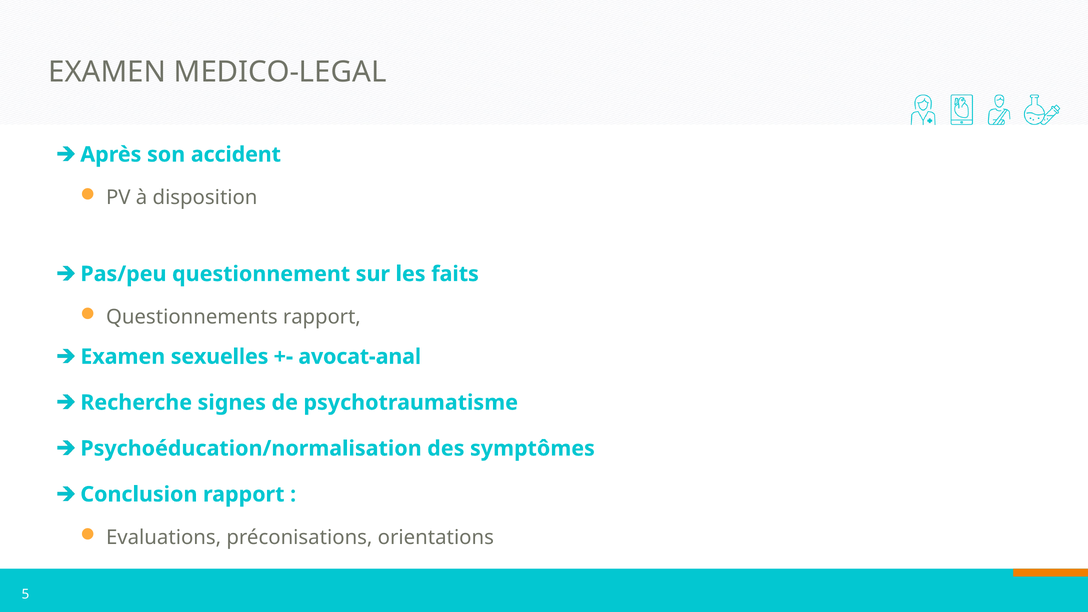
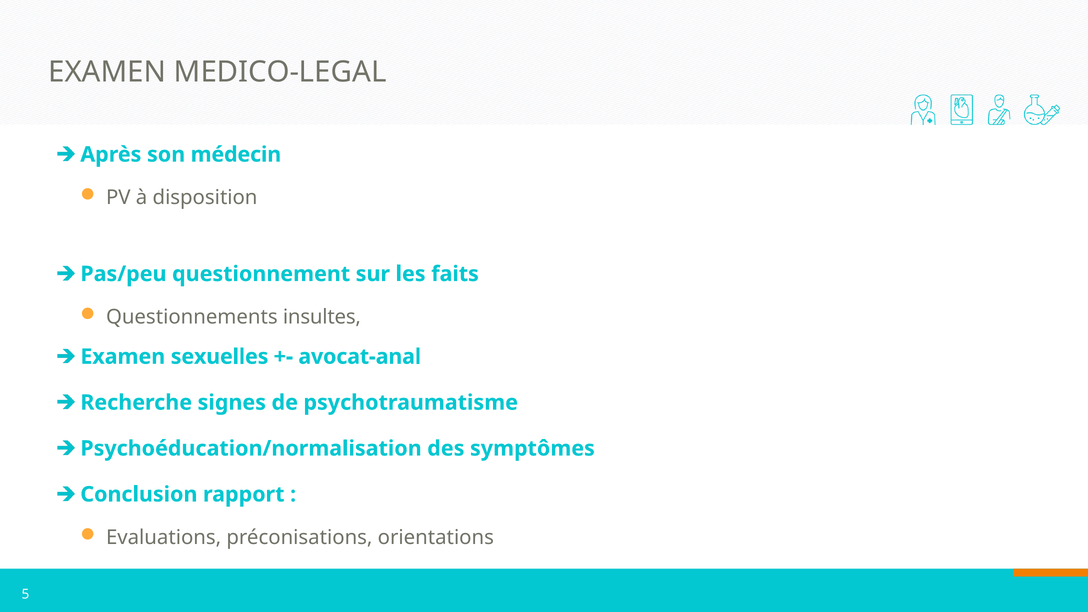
accident: accident -> médecin
Questionnements rapport: rapport -> insultes
